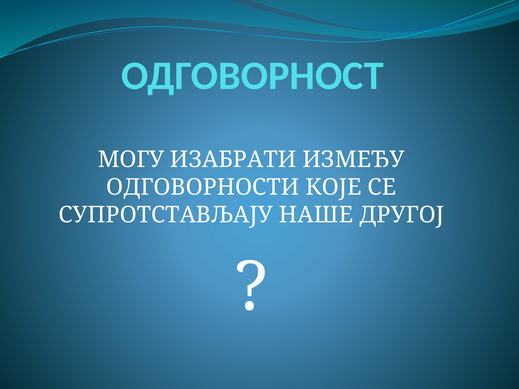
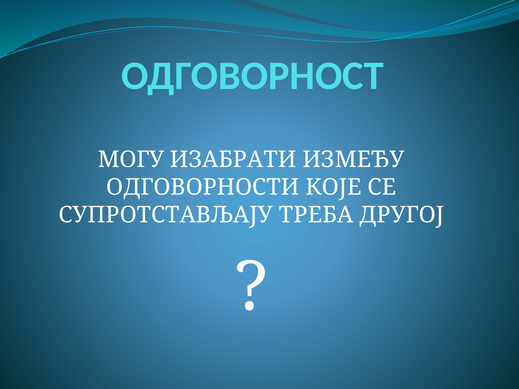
НАШЕ: НАШЕ -> ТРЕБА
